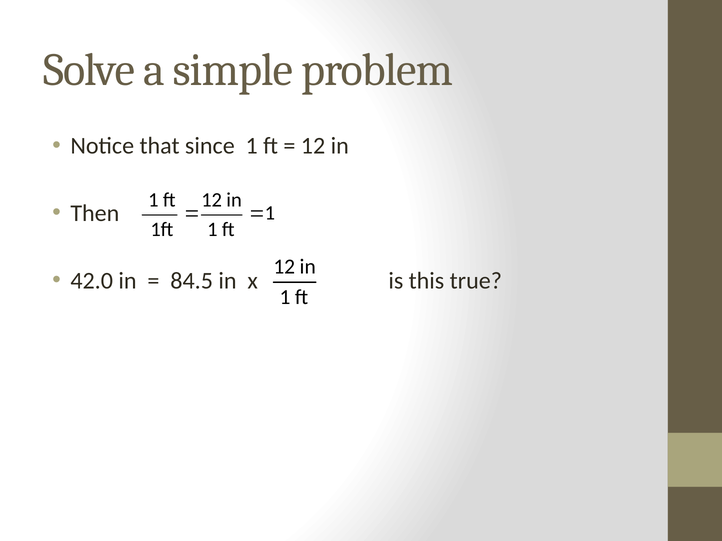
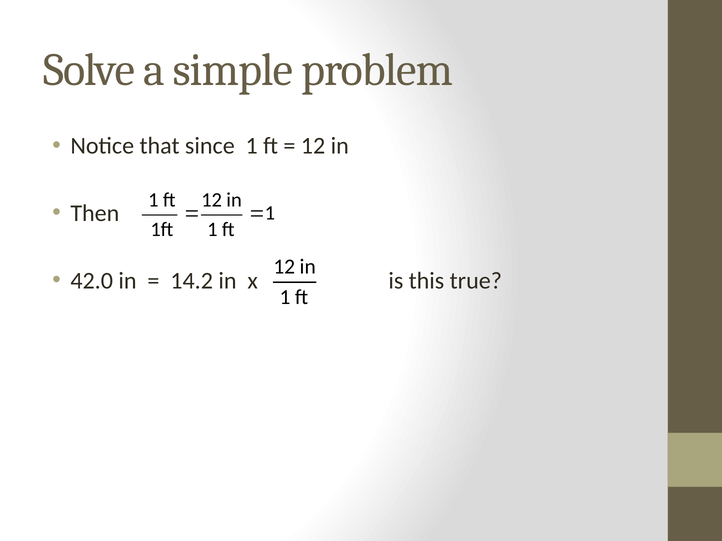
84.5: 84.5 -> 14.2
